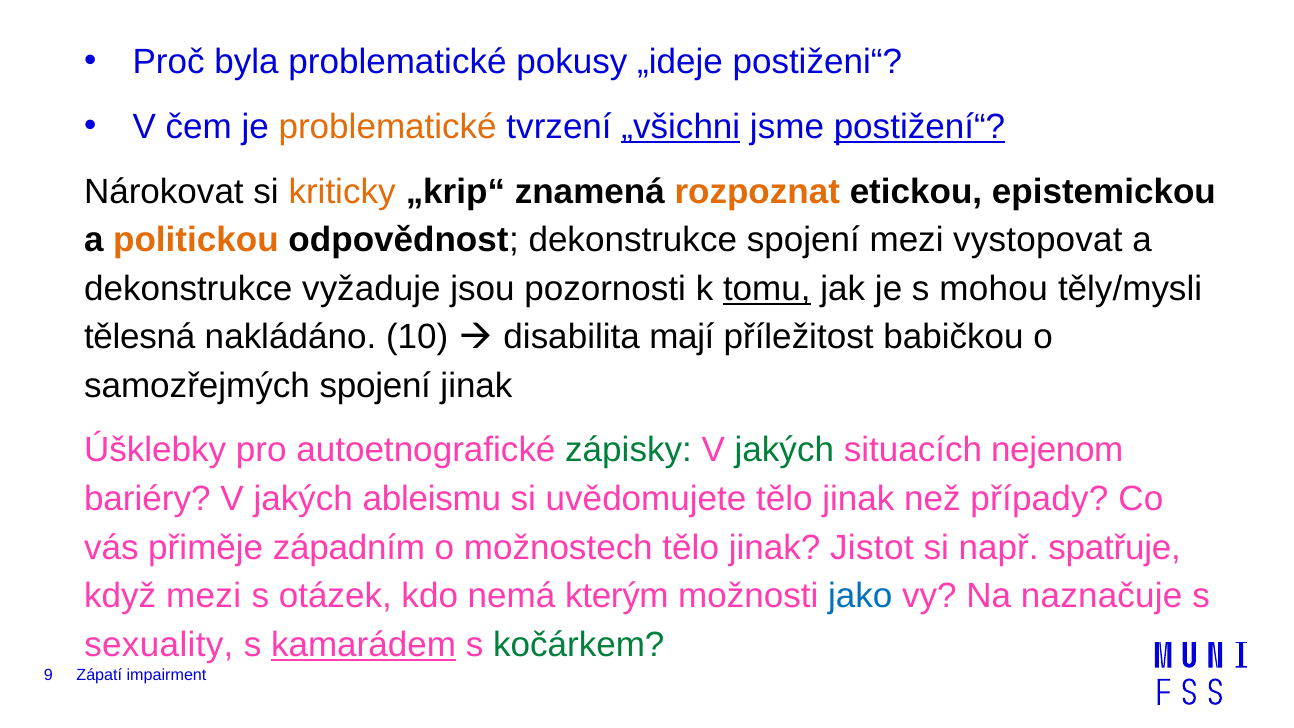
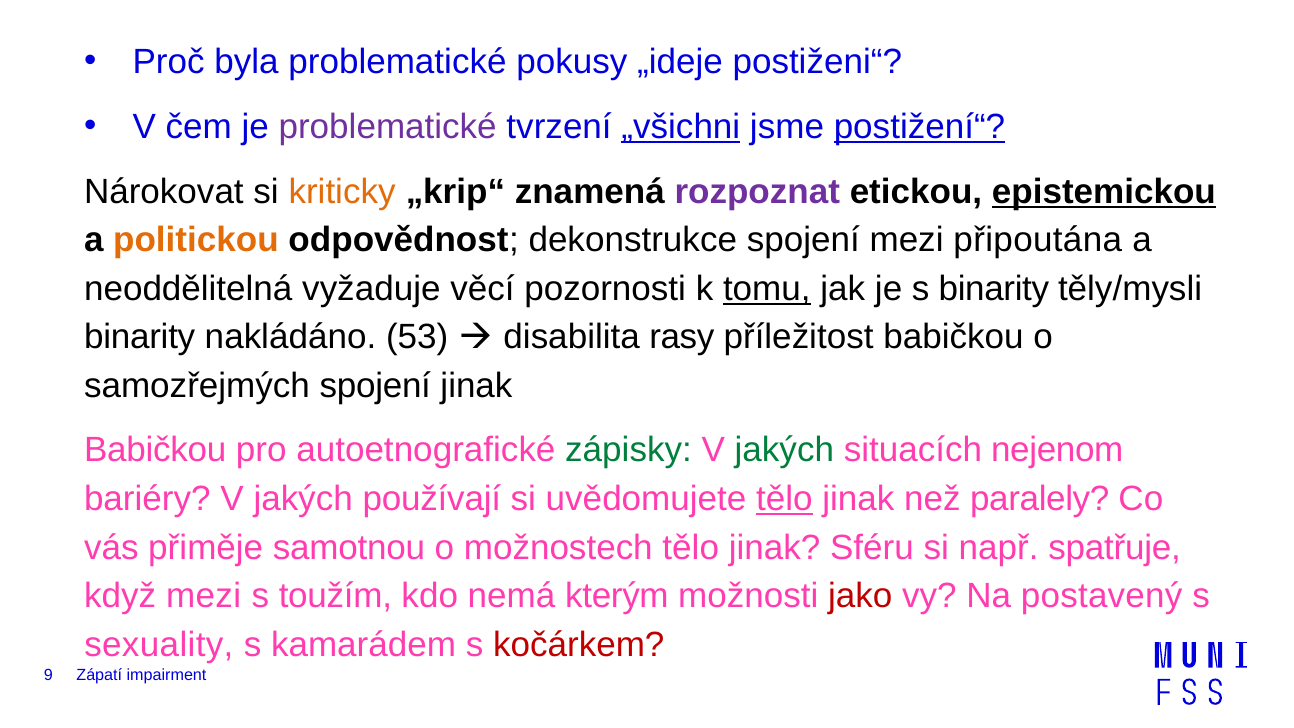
problematické at (388, 127) colour: orange -> purple
rozpoznat colour: orange -> purple
epistemickou underline: none -> present
vystopovat: vystopovat -> připoutána
dekonstrukce at (188, 289): dekonstrukce -> neoddělitelná
jsou: jsou -> věcí
s mohou: mohou -> binarity
tělesná at (140, 337): tělesná -> binarity
10: 10 -> 53
mají: mají -> rasy
Úšklebky at (155, 450): Úšklebky -> Babičkou
ableismu: ableismu -> používají
tělo at (784, 499) underline: none -> present
případy: případy -> paralely
západním: západním -> samotnou
Jistot: Jistot -> Sféru
otázek: otázek -> toužím
jako colour: blue -> red
naznačuje: naznačuje -> postavený
kamarádem underline: present -> none
kočárkem colour: green -> red
